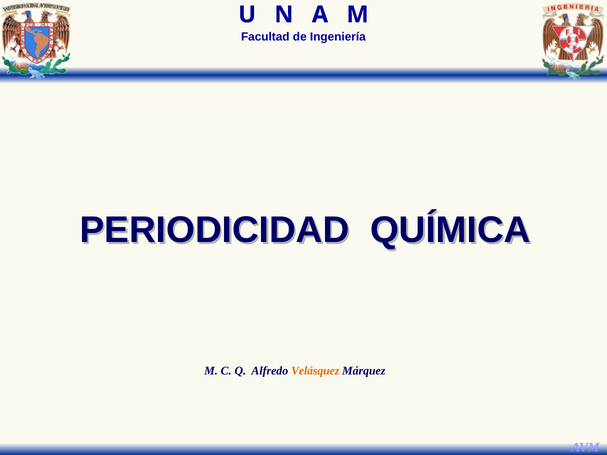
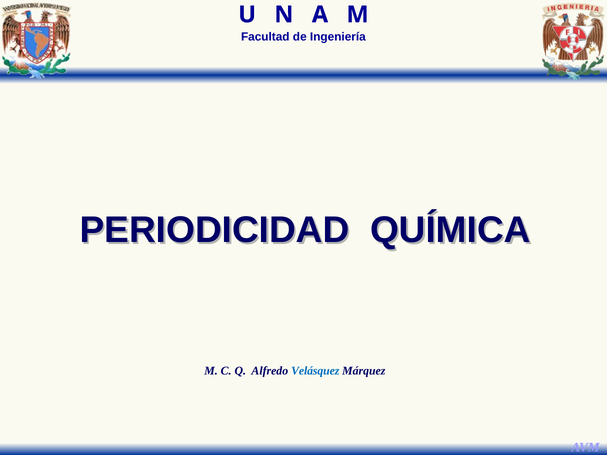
Velásquez colour: orange -> blue
